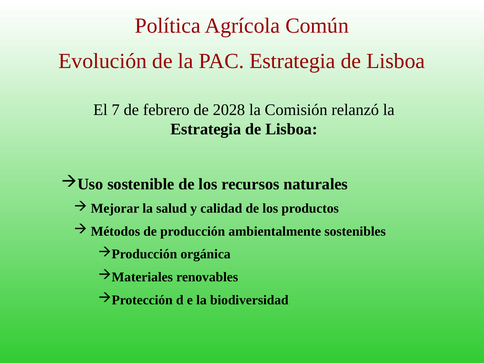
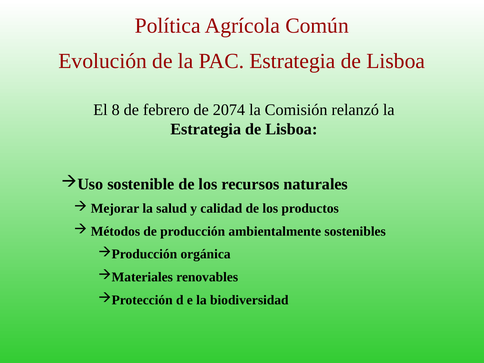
7: 7 -> 8
2028: 2028 -> 2074
